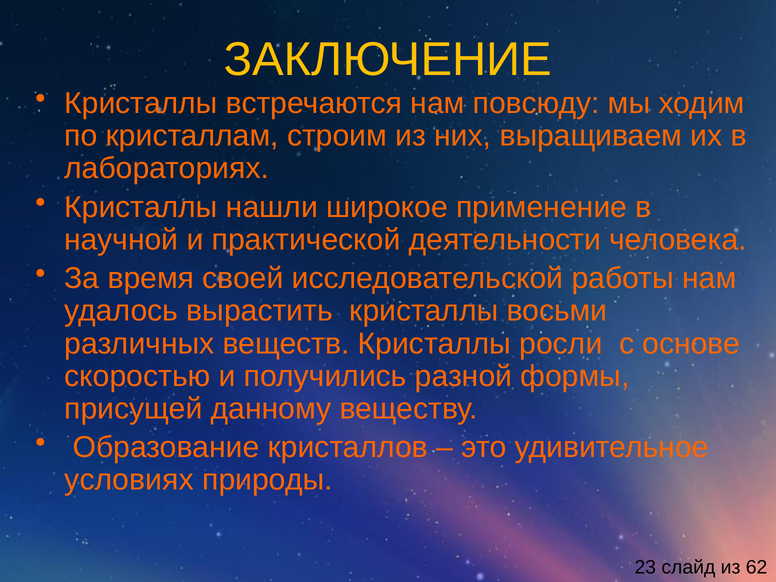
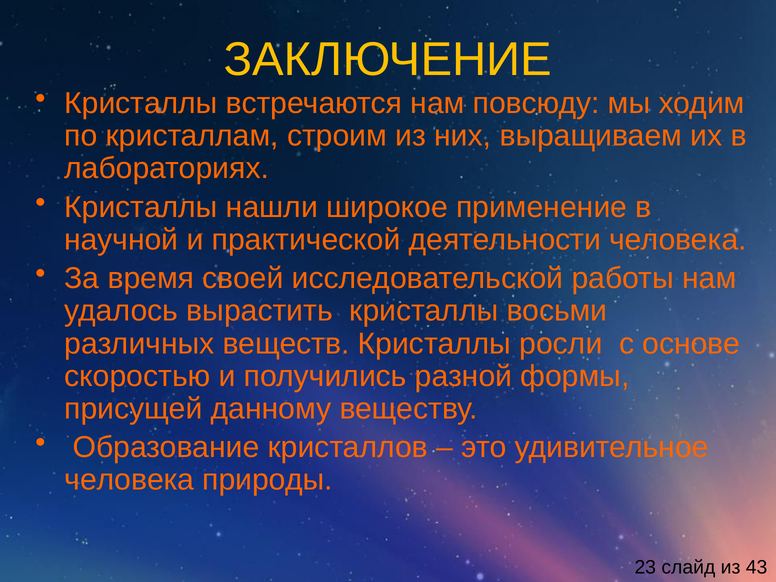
условиях at (129, 480): условиях -> человека
62: 62 -> 43
